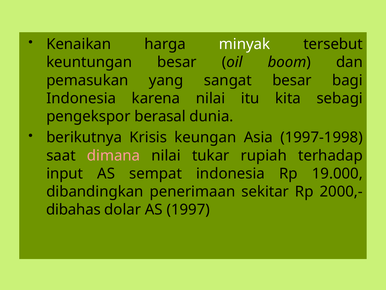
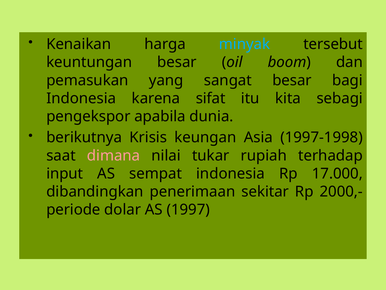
minyak colour: white -> light blue
karena nilai: nilai -> sifat
berasal: berasal -> apabila
19.000: 19.000 -> 17.000
dibahas: dibahas -> periode
